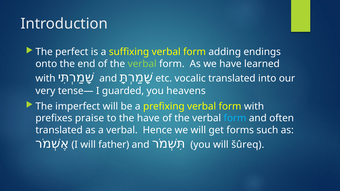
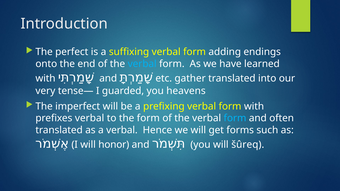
verbal at (142, 64) colour: light green -> light blue
vocalic: vocalic -> gather
prefixes praise: praise -> verbal
the have: have -> form
father: father -> honor
